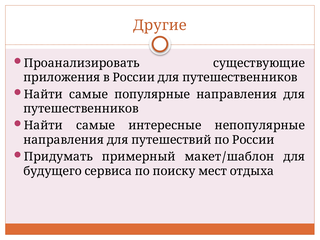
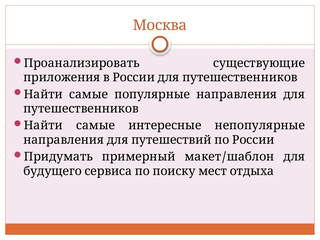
Другие: Другие -> Москва
